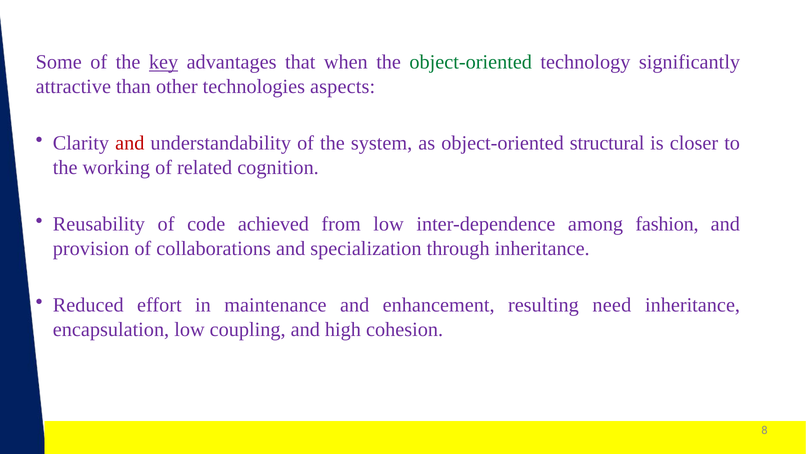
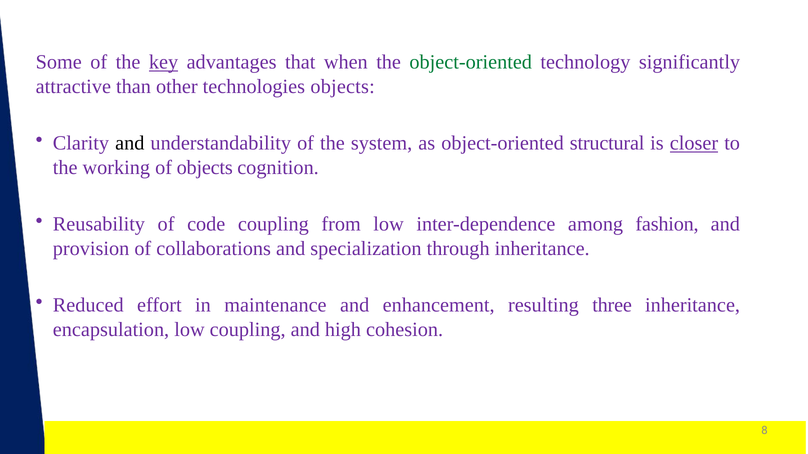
technologies aspects: aspects -> objects
and at (130, 143) colour: red -> black
closer underline: none -> present
of related: related -> objects
code achieved: achieved -> coupling
need: need -> three
